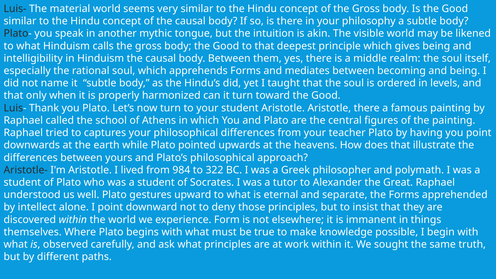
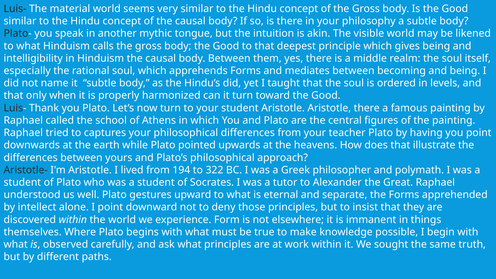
984: 984 -> 194
